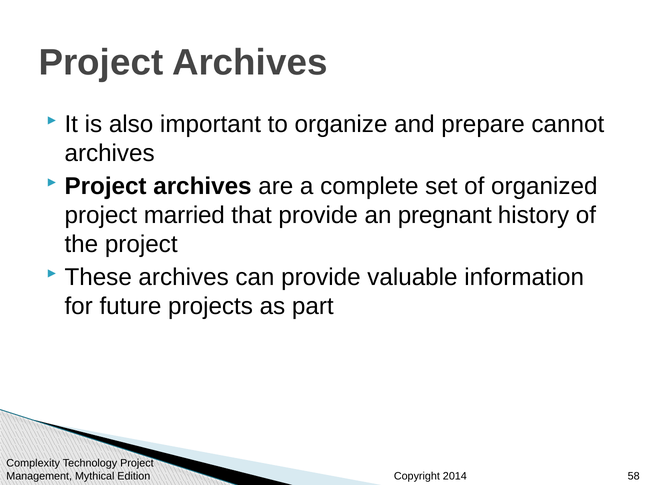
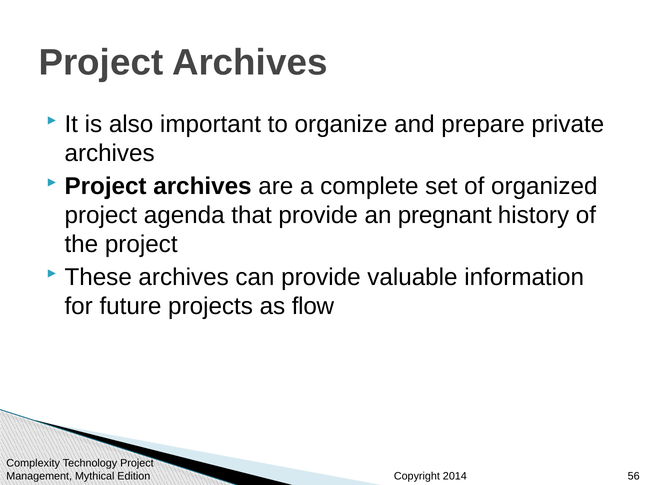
cannot: cannot -> private
married: married -> agenda
part: part -> flow
58: 58 -> 56
